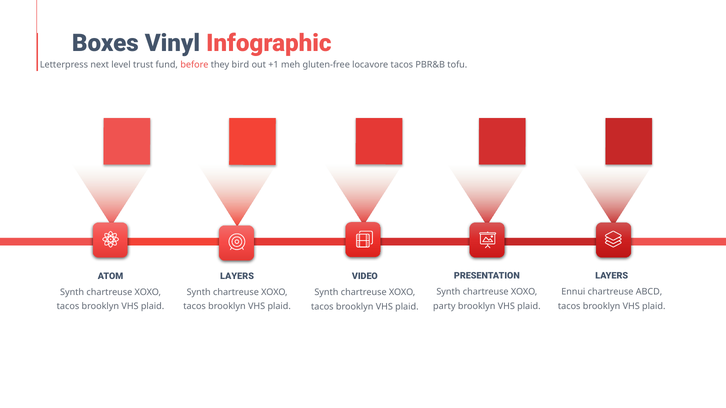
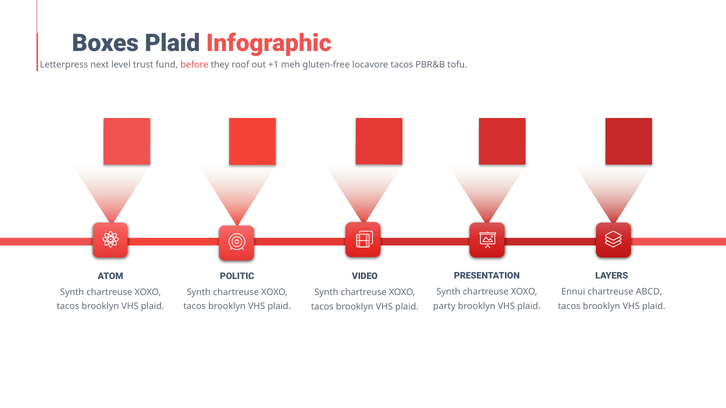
Boxes Vinyl: Vinyl -> Plaid
bird: bird -> roof
LAYERS at (237, 276): LAYERS -> POLITIC
